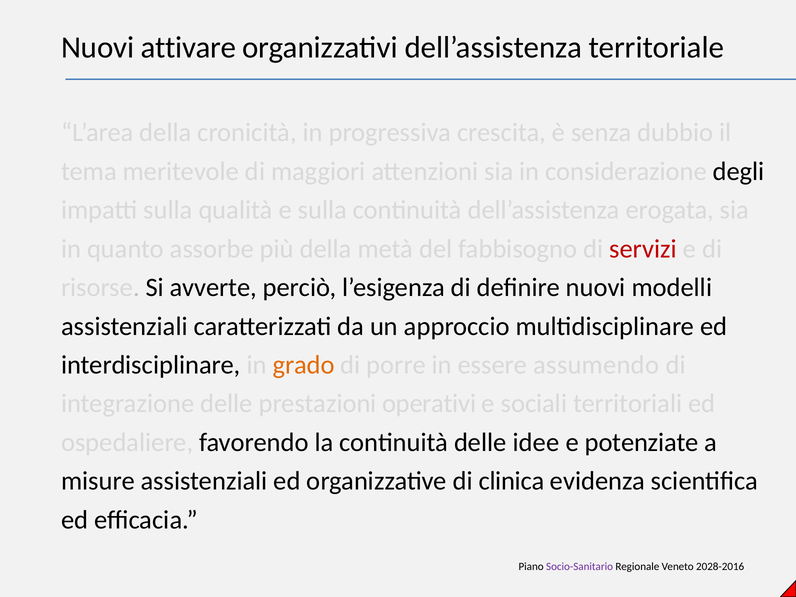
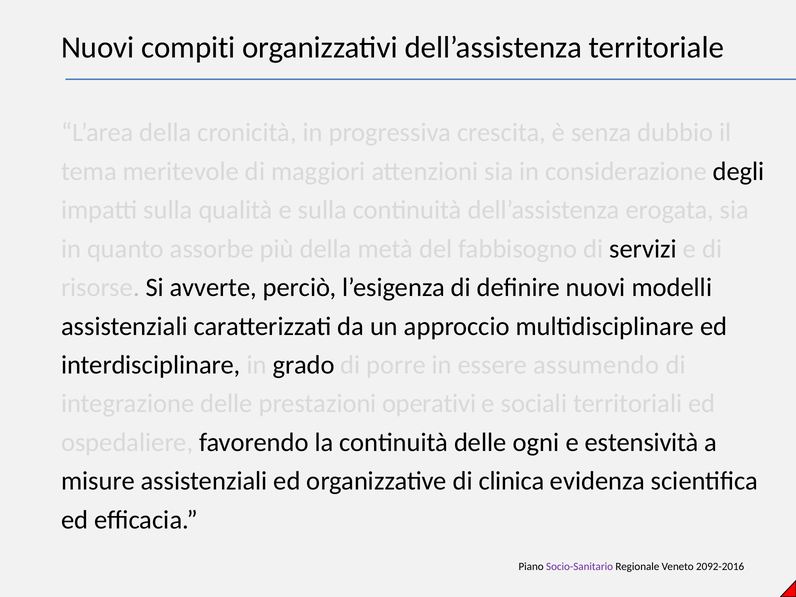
attivare: attivare -> compiti
servizi colour: red -> black
grado colour: orange -> black
idee: idee -> ogni
potenziate: potenziate -> estensività
2028-2016: 2028-2016 -> 2092-2016
